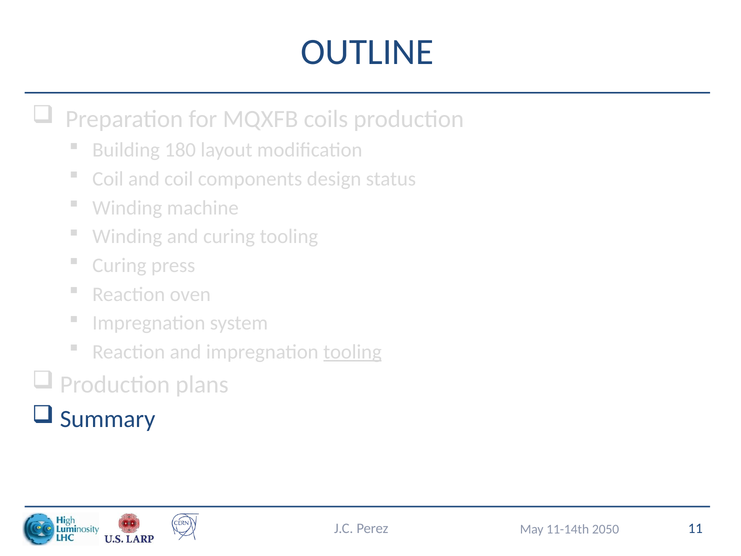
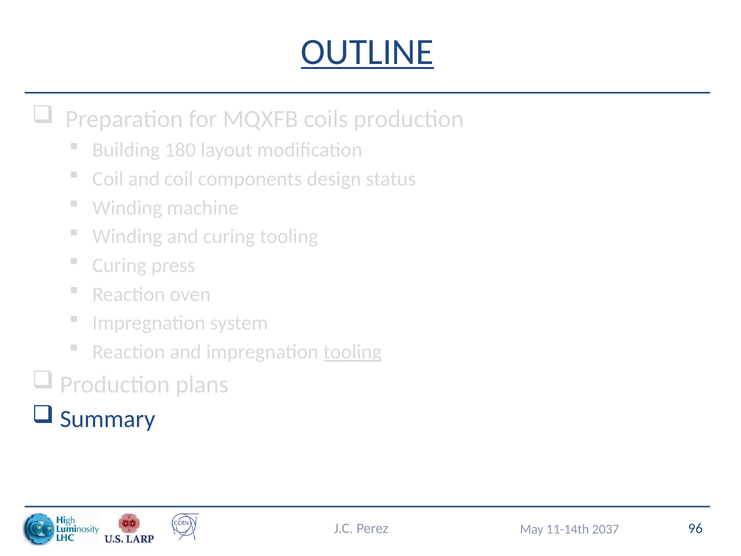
OUTLINE underline: none -> present
11: 11 -> 96
2050: 2050 -> 2037
